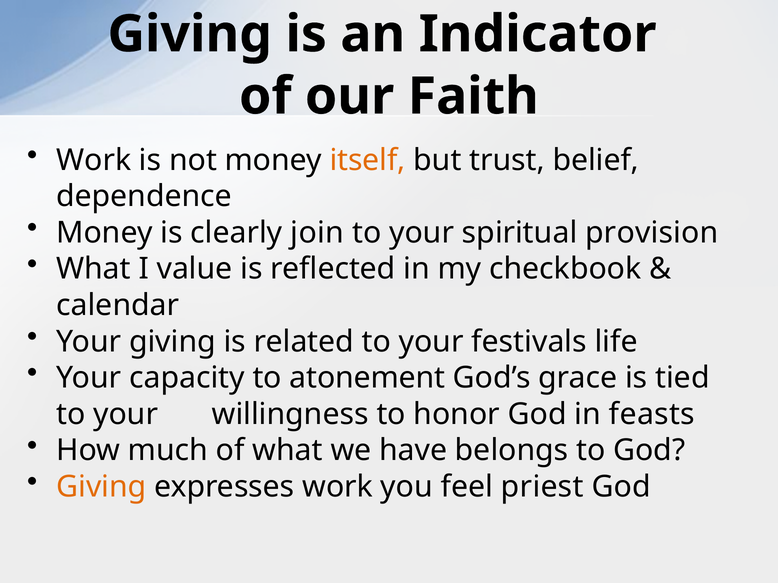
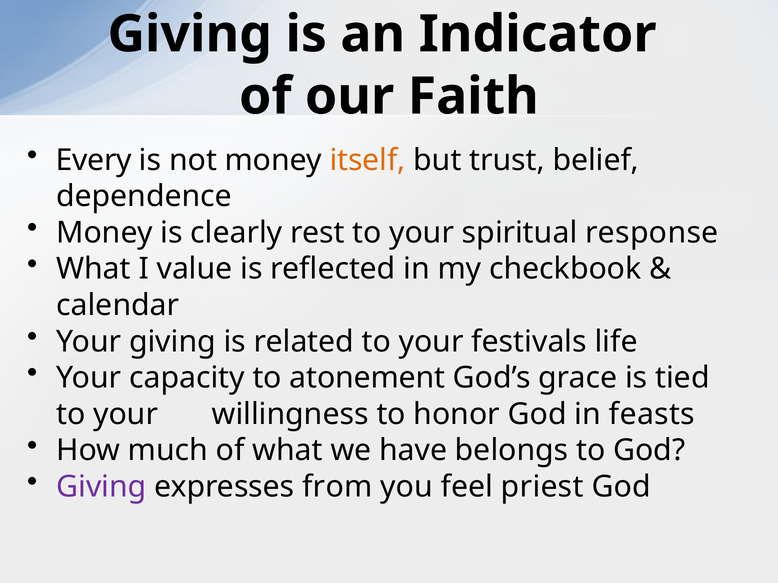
Work at (94, 160): Work -> Every
join: join -> rest
provision: provision -> response
Giving at (101, 487) colour: orange -> purple
expresses work: work -> from
